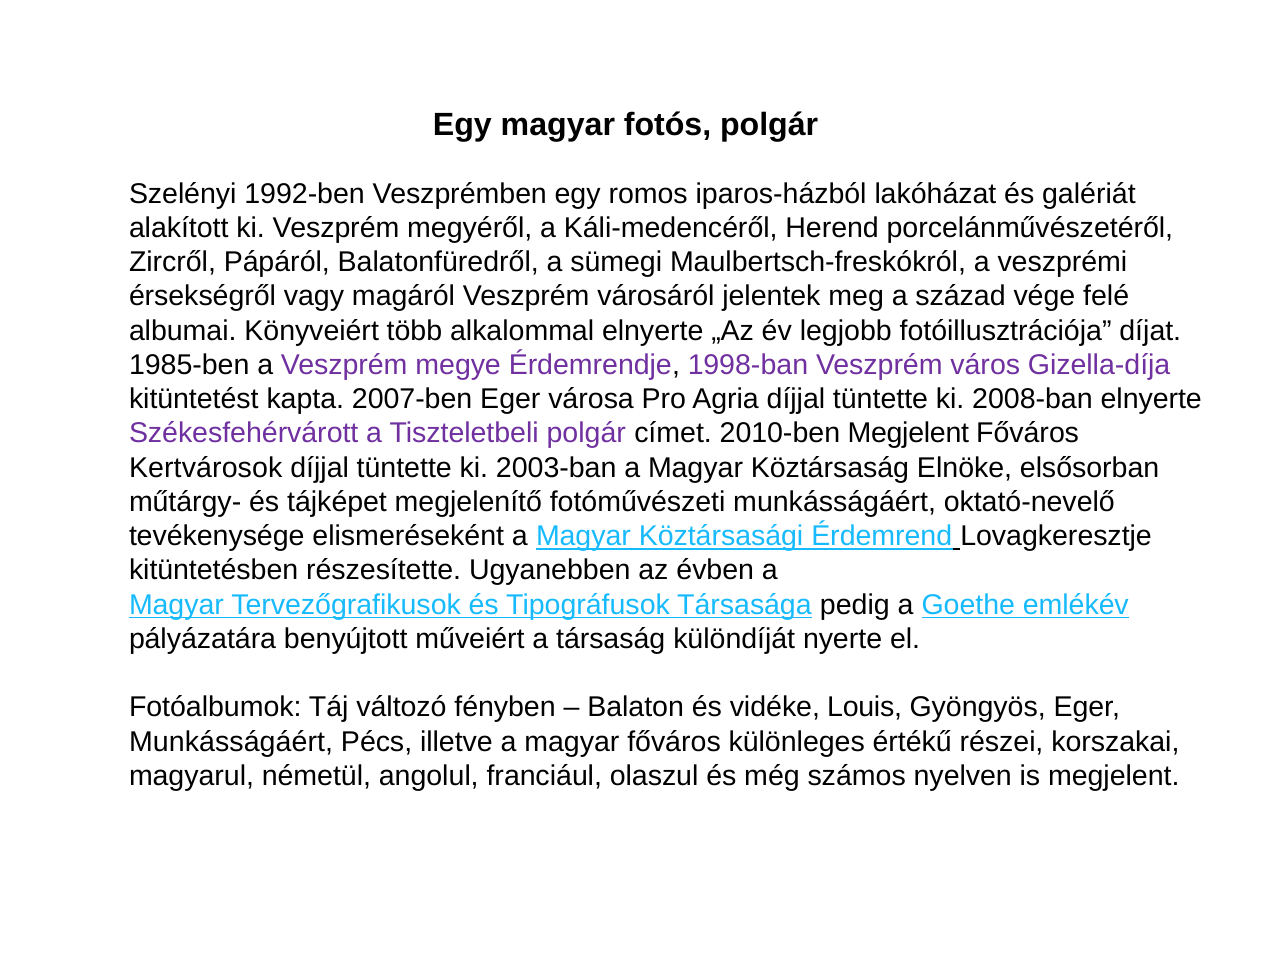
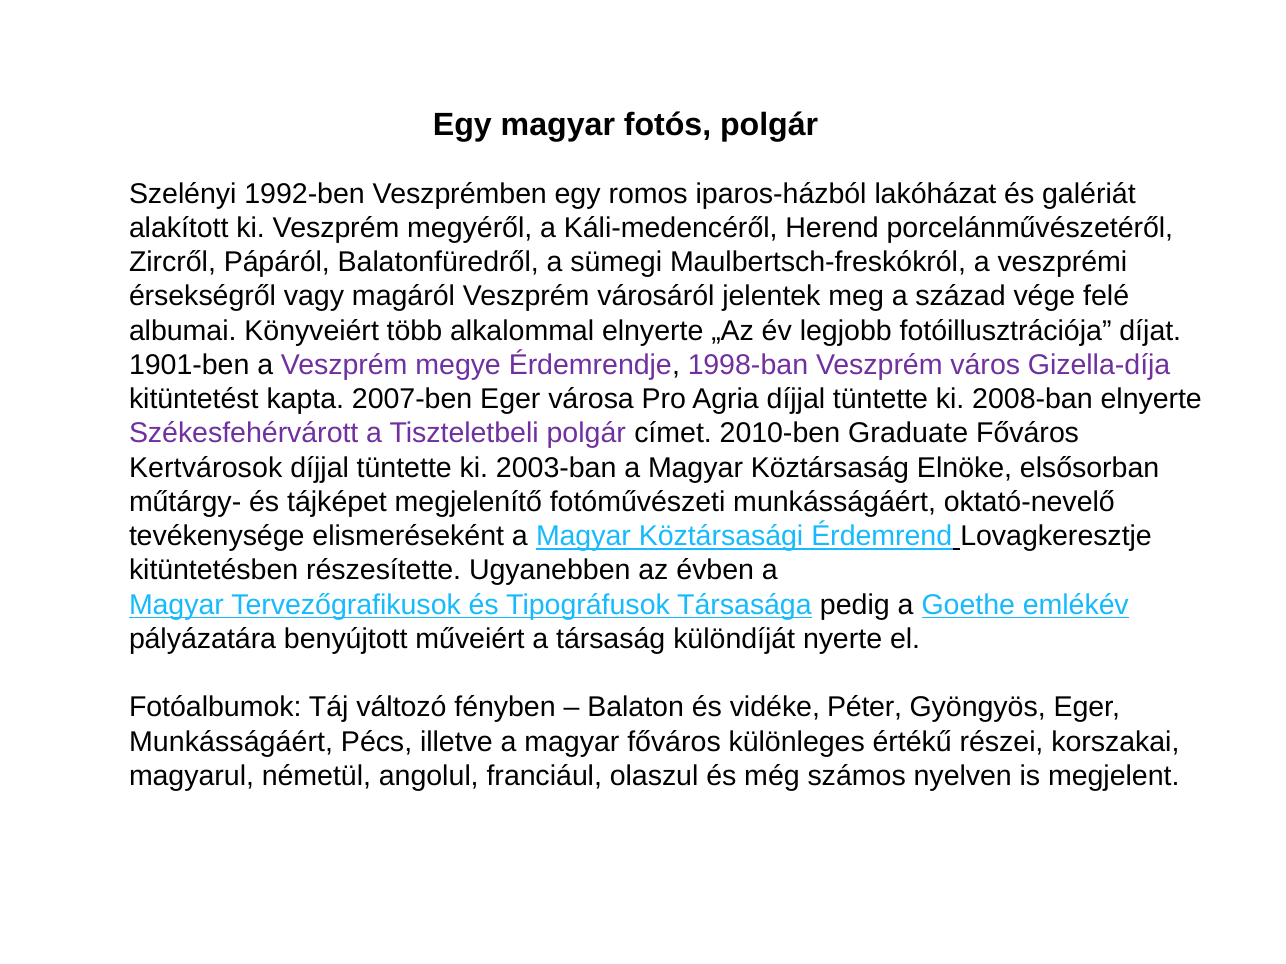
1985-ben: 1985-ben -> 1901-ben
2010-ben Megjelent: Megjelent -> Graduate
Louis: Louis -> Péter
